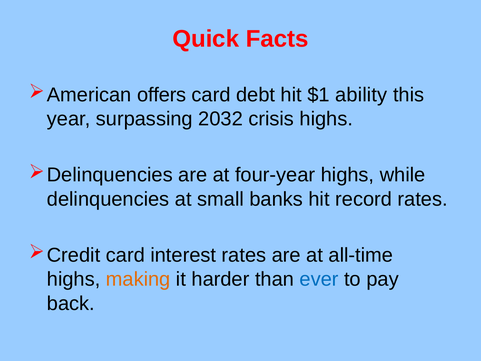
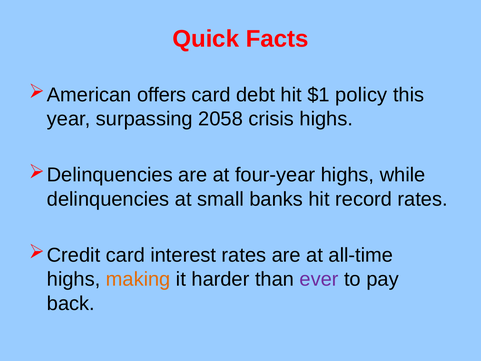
ability: ability -> policy
2032: 2032 -> 2058
ever colour: blue -> purple
